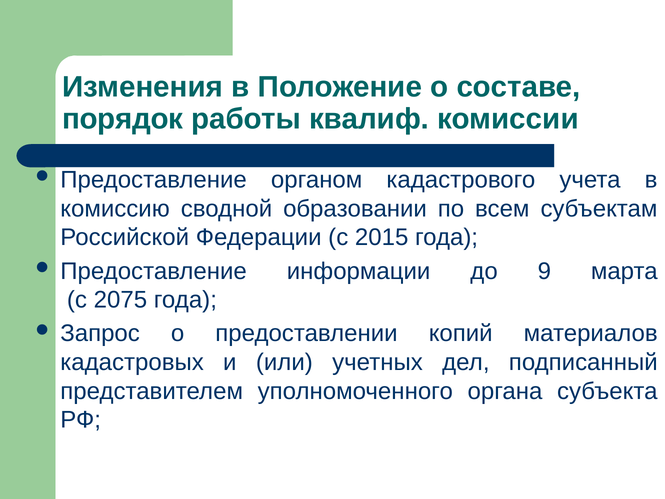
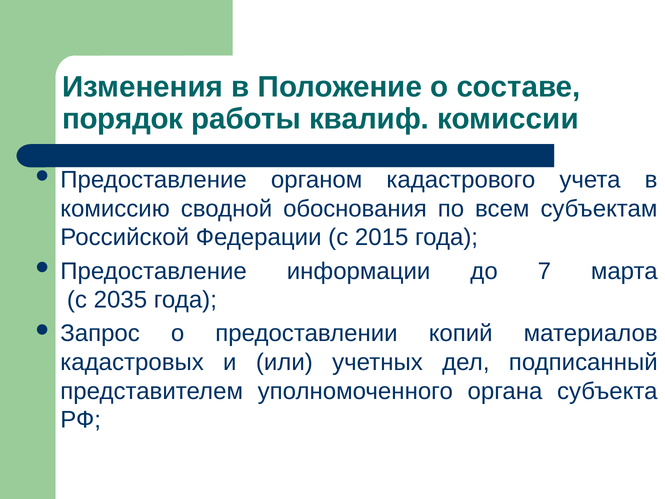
образовании: образовании -> обоснования
9: 9 -> 7
2075: 2075 -> 2035
